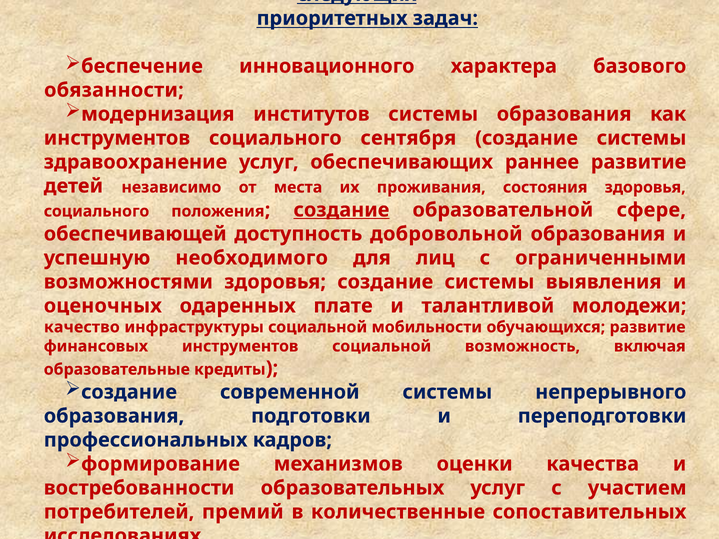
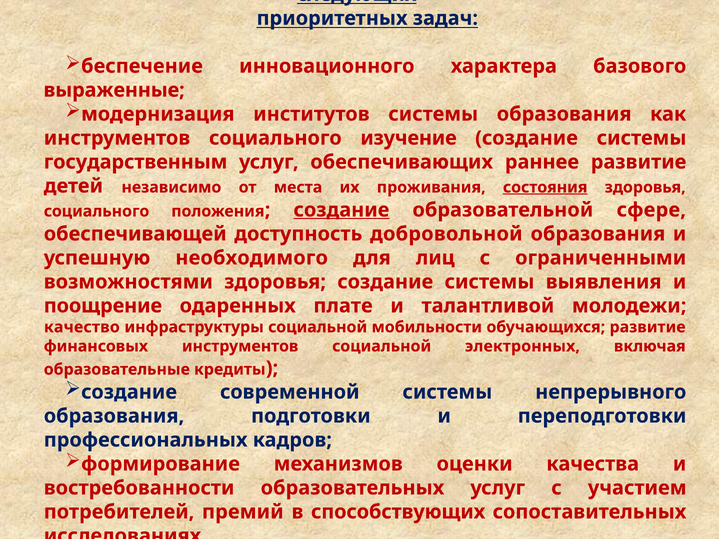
обязанности: обязанности -> выраженные
сентября: сентября -> изучение
здравоохранение: здравоохранение -> государственным
состояния underline: none -> present
оценочных: оценочных -> поощрение
возможность: возможность -> электронных
количественные: количественные -> способствующих
